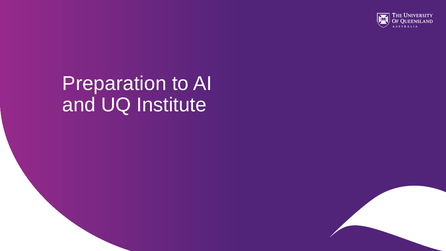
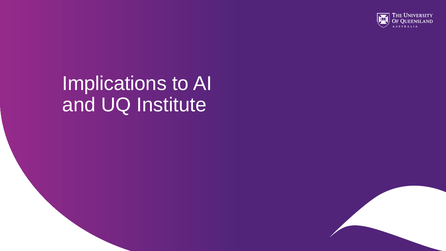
Preparation: Preparation -> Implications
